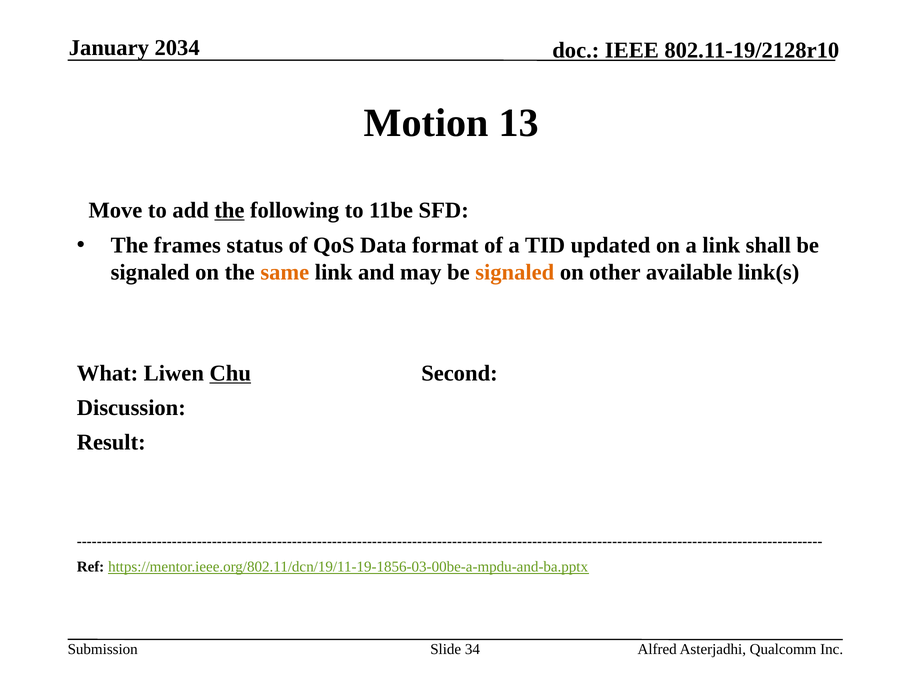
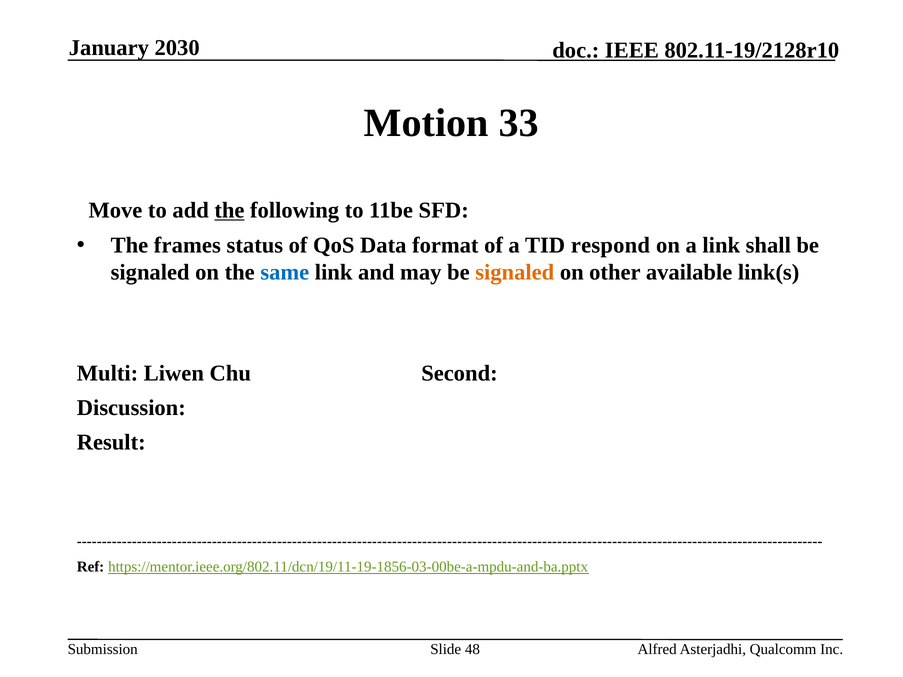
2034: 2034 -> 2030
13: 13 -> 33
updated: updated -> respond
same colour: orange -> blue
What: What -> Multi
Chu underline: present -> none
34: 34 -> 48
